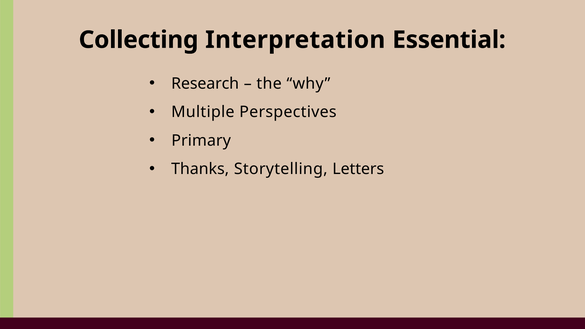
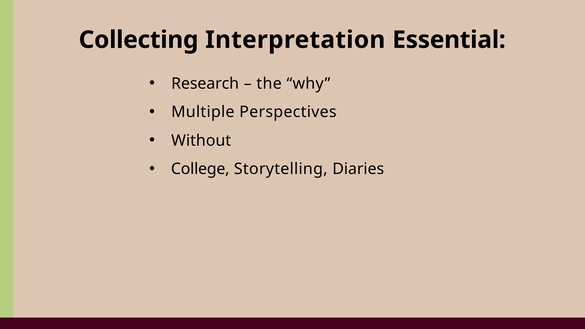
Primary: Primary -> Without
Thanks: Thanks -> College
Letters: Letters -> Diaries
